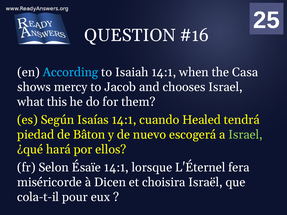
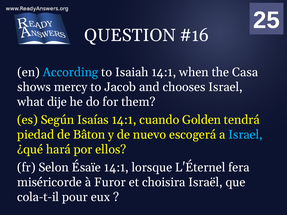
this: this -> dije
Healed: Healed -> Golden
Israel at (245, 135) colour: light green -> light blue
Dicen: Dicen -> Furor
